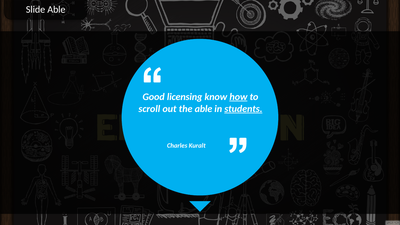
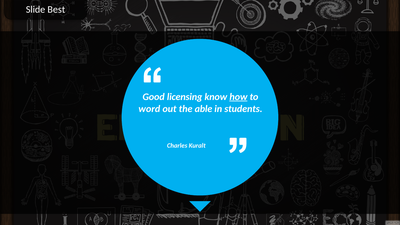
Slide Able: Able -> Best
scroll: scroll -> word
students underline: present -> none
